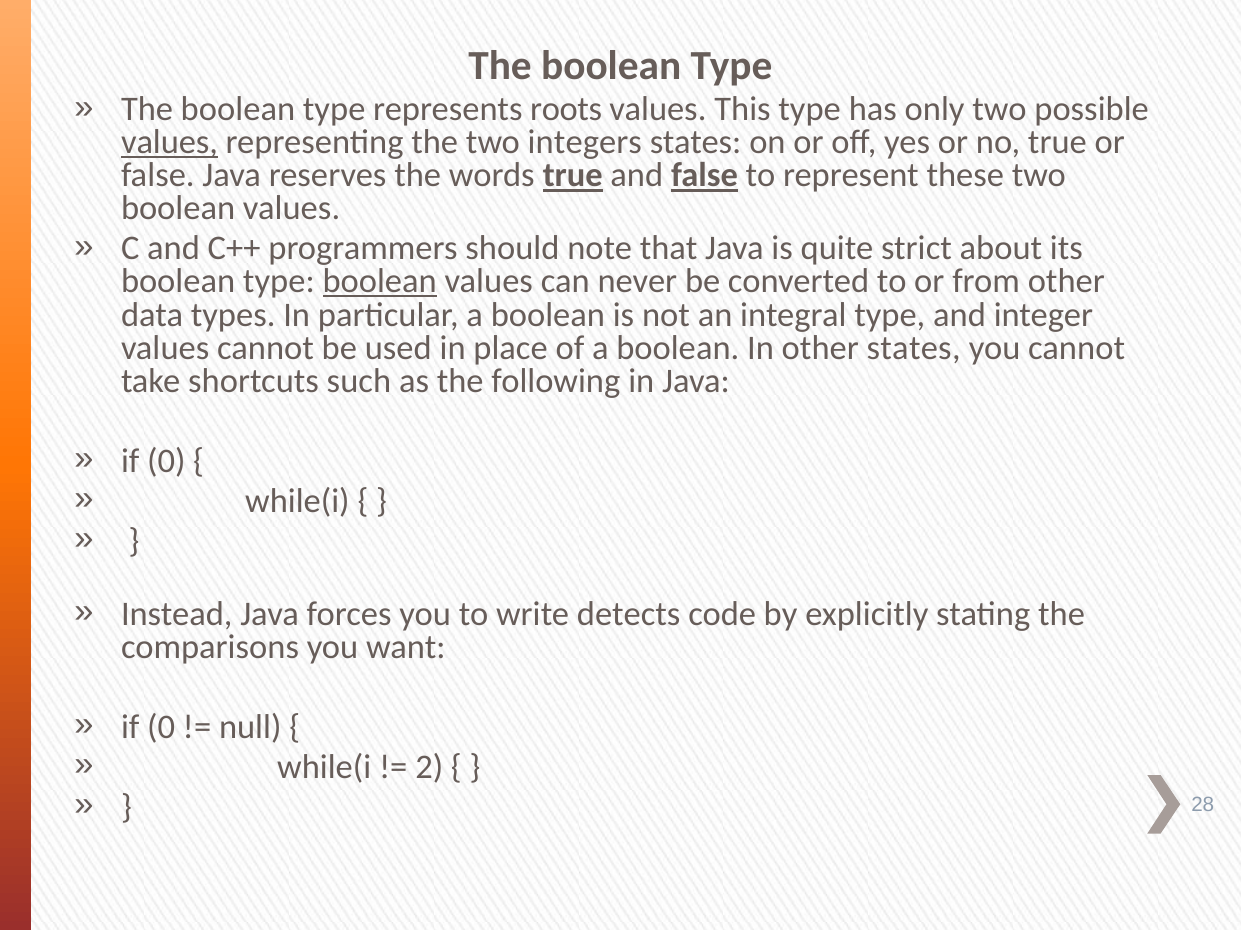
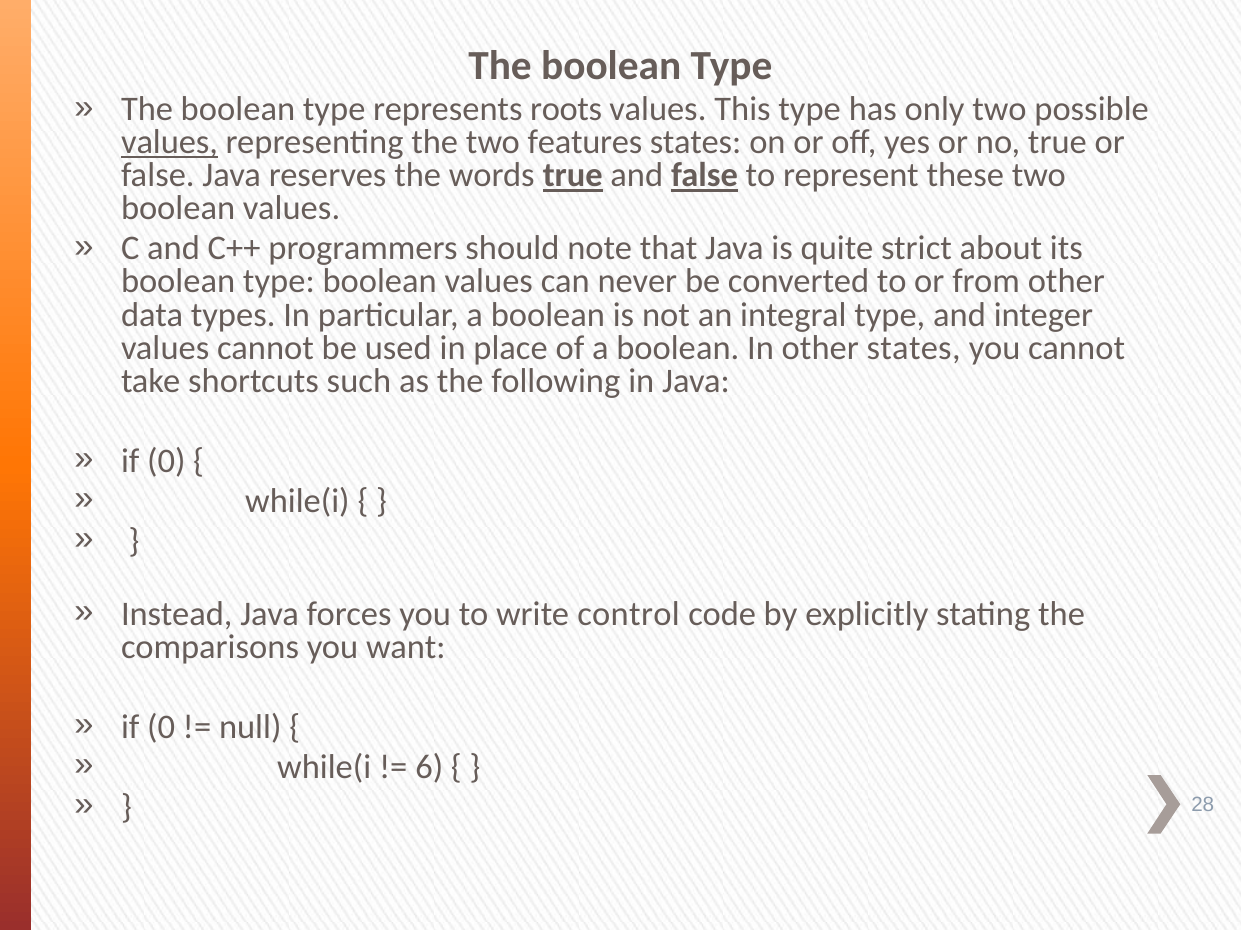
integers: integers -> features
boolean at (380, 282) underline: present -> none
detects: detects -> control
2: 2 -> 6
